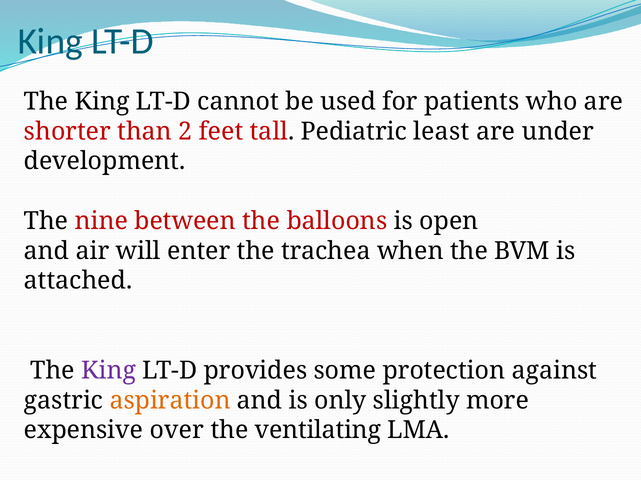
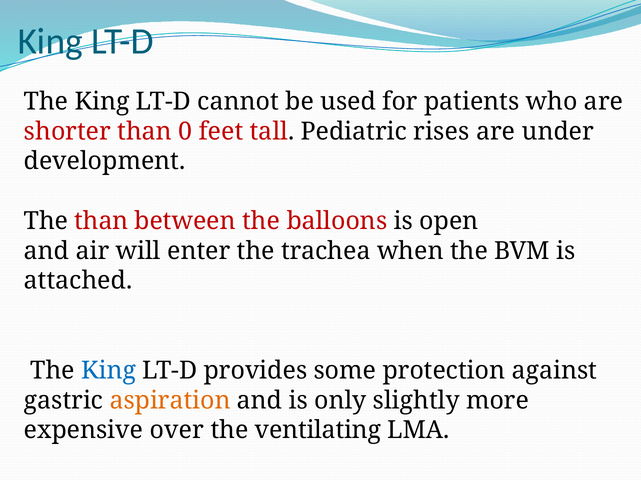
2: 2 -> 0
least: least -> rises
The nine: nine -> than
King at (109, 371) colour: purple -> blue
